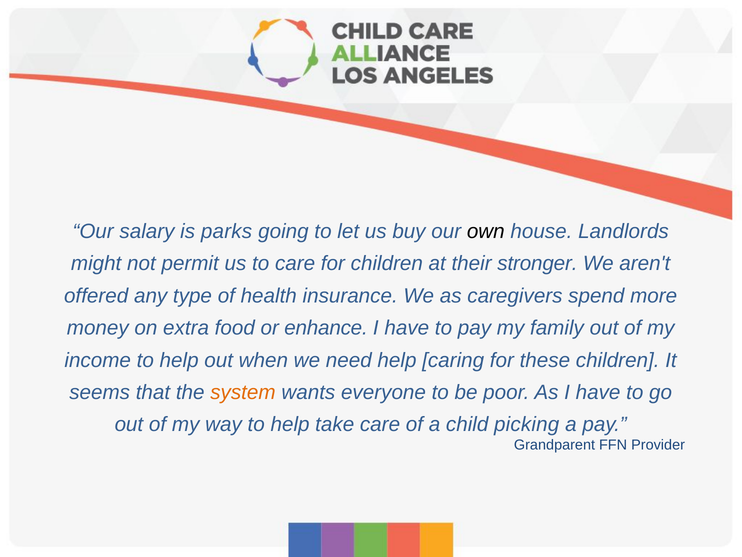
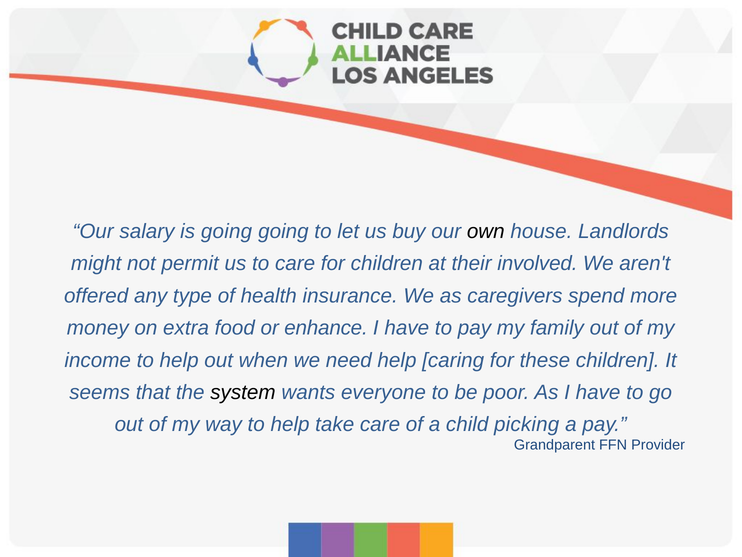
is parks: parks -> going
stronger: stronger -> involved
system colour: orange -> black
